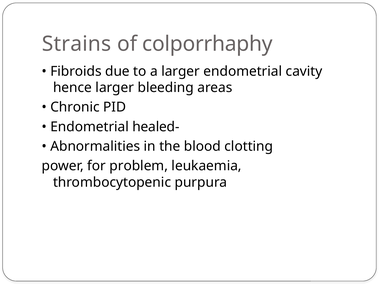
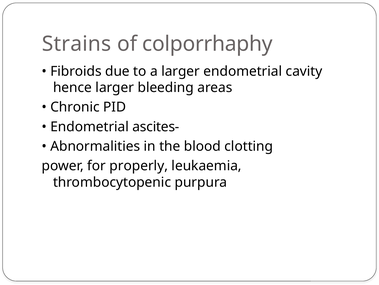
healed-: healed- -> ascites-
problem: problem -> properly
